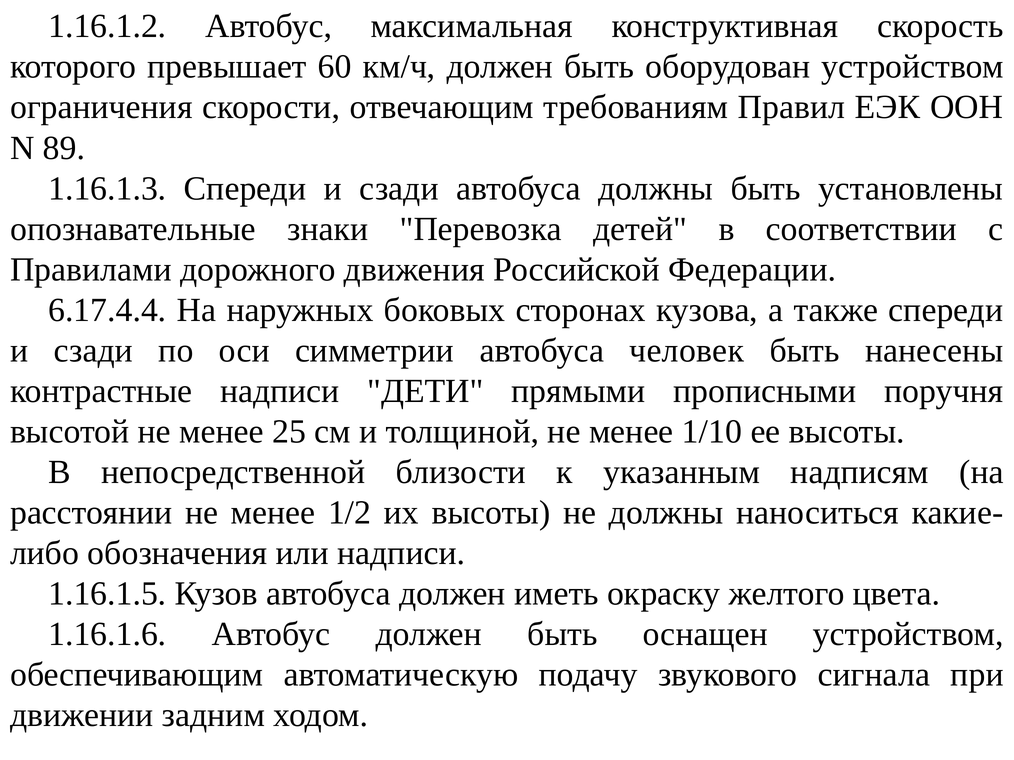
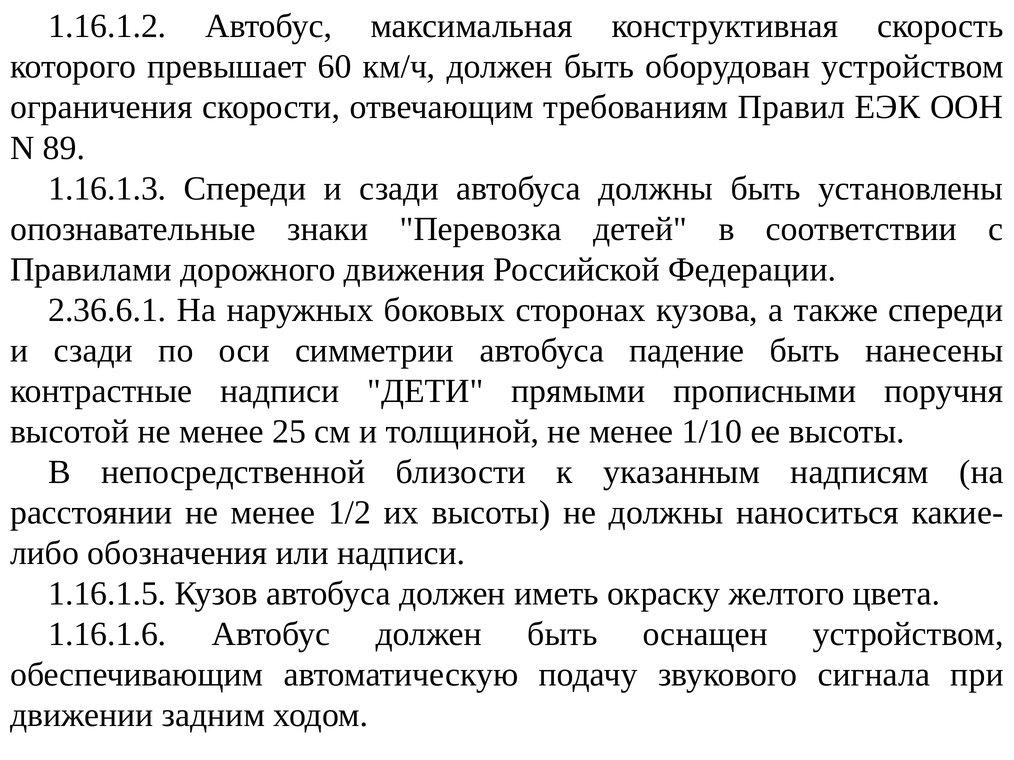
6.17.4.4: 6.17.4.4 -> 2.36.6.1
человек: человек -> падение
